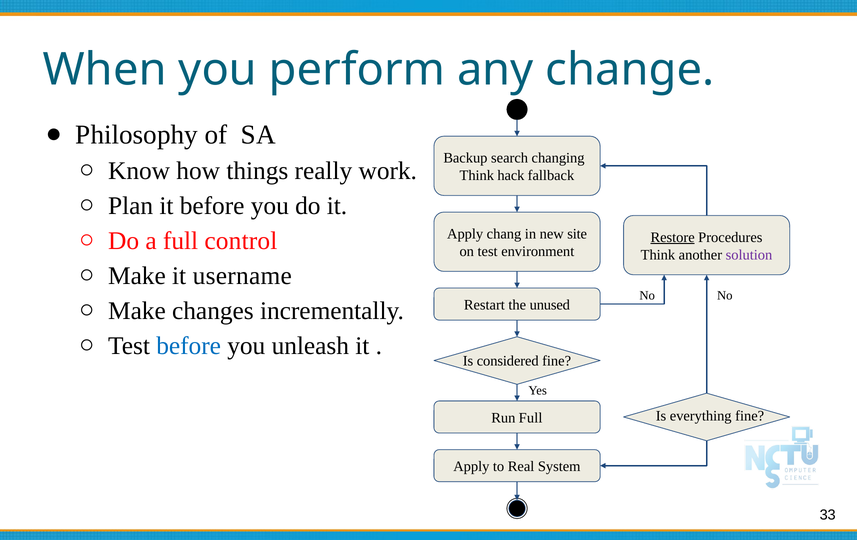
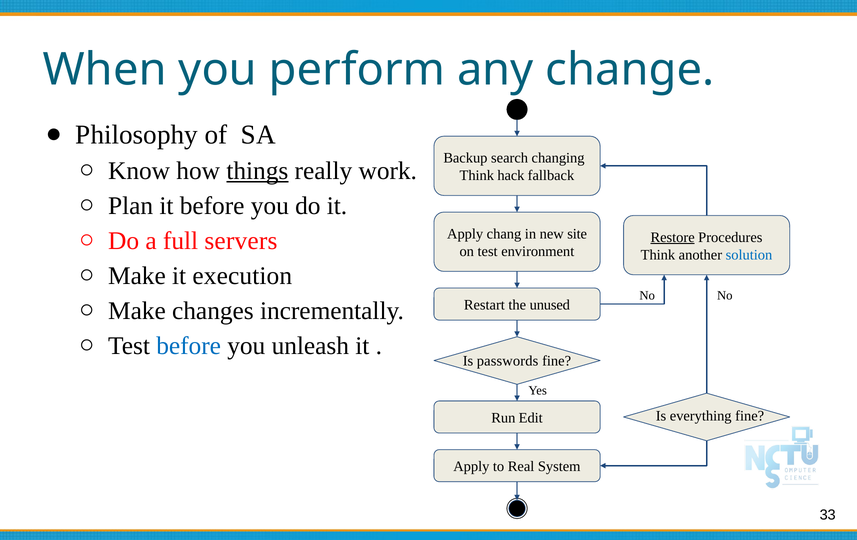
things underline: none -> present
control: control -> servers
solution colour: purple -> blue
username: username -> execution
considered: considered -> passwords
Run Full: Full -> Edit
